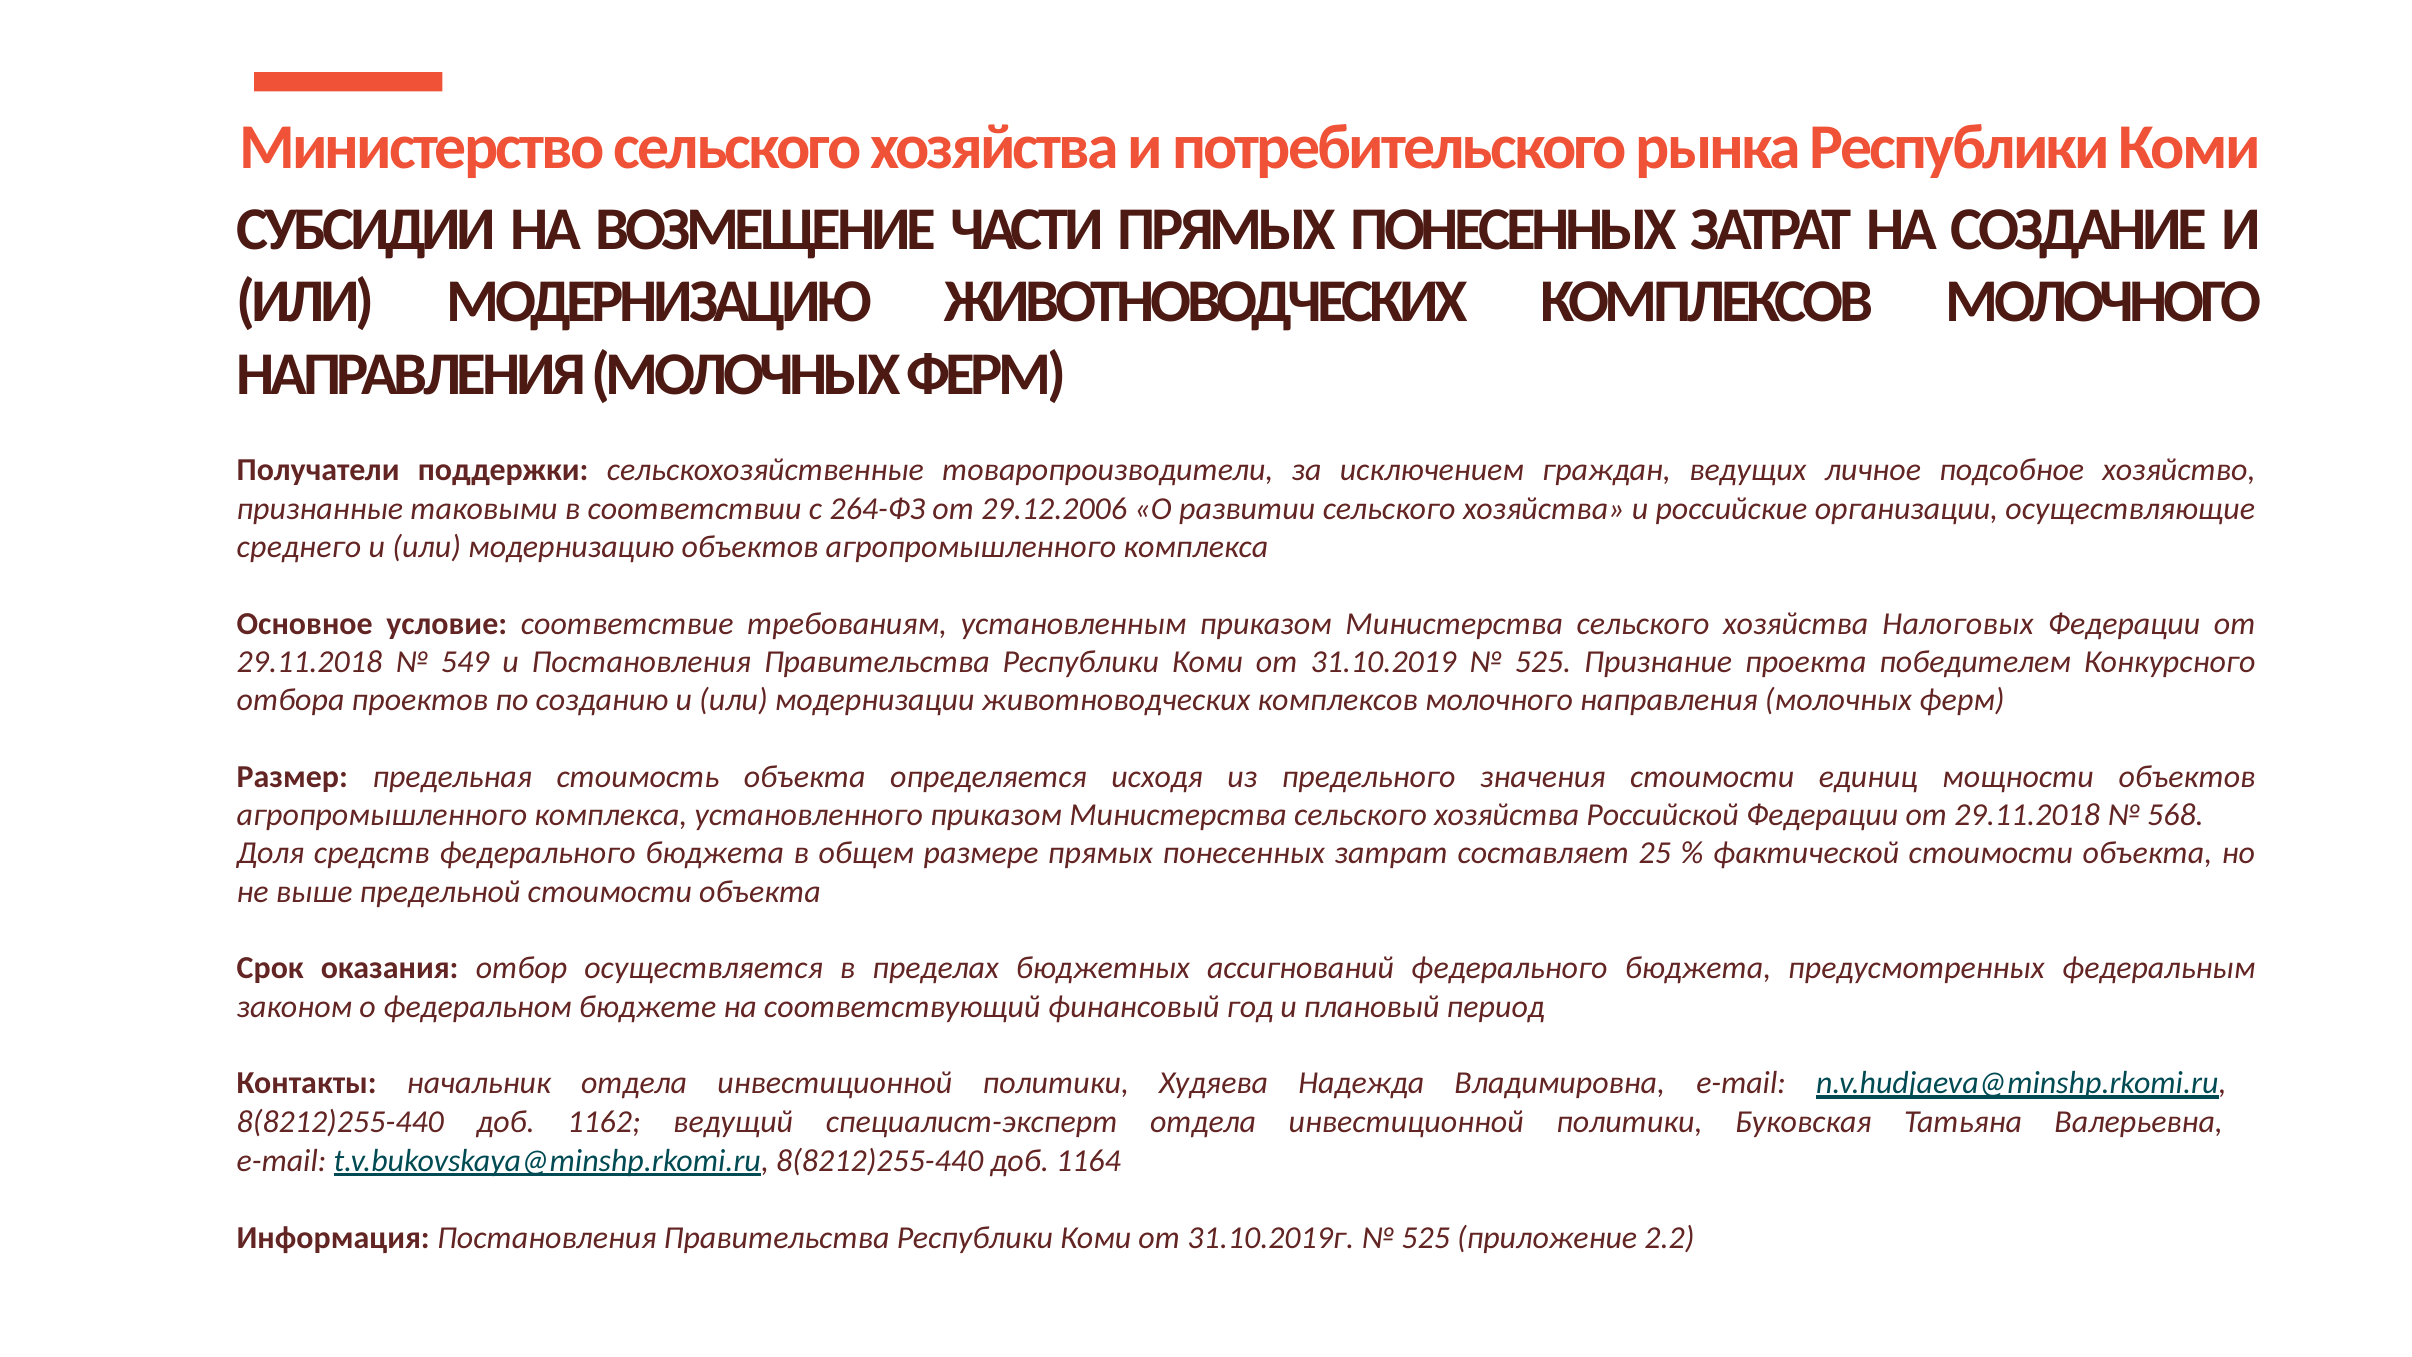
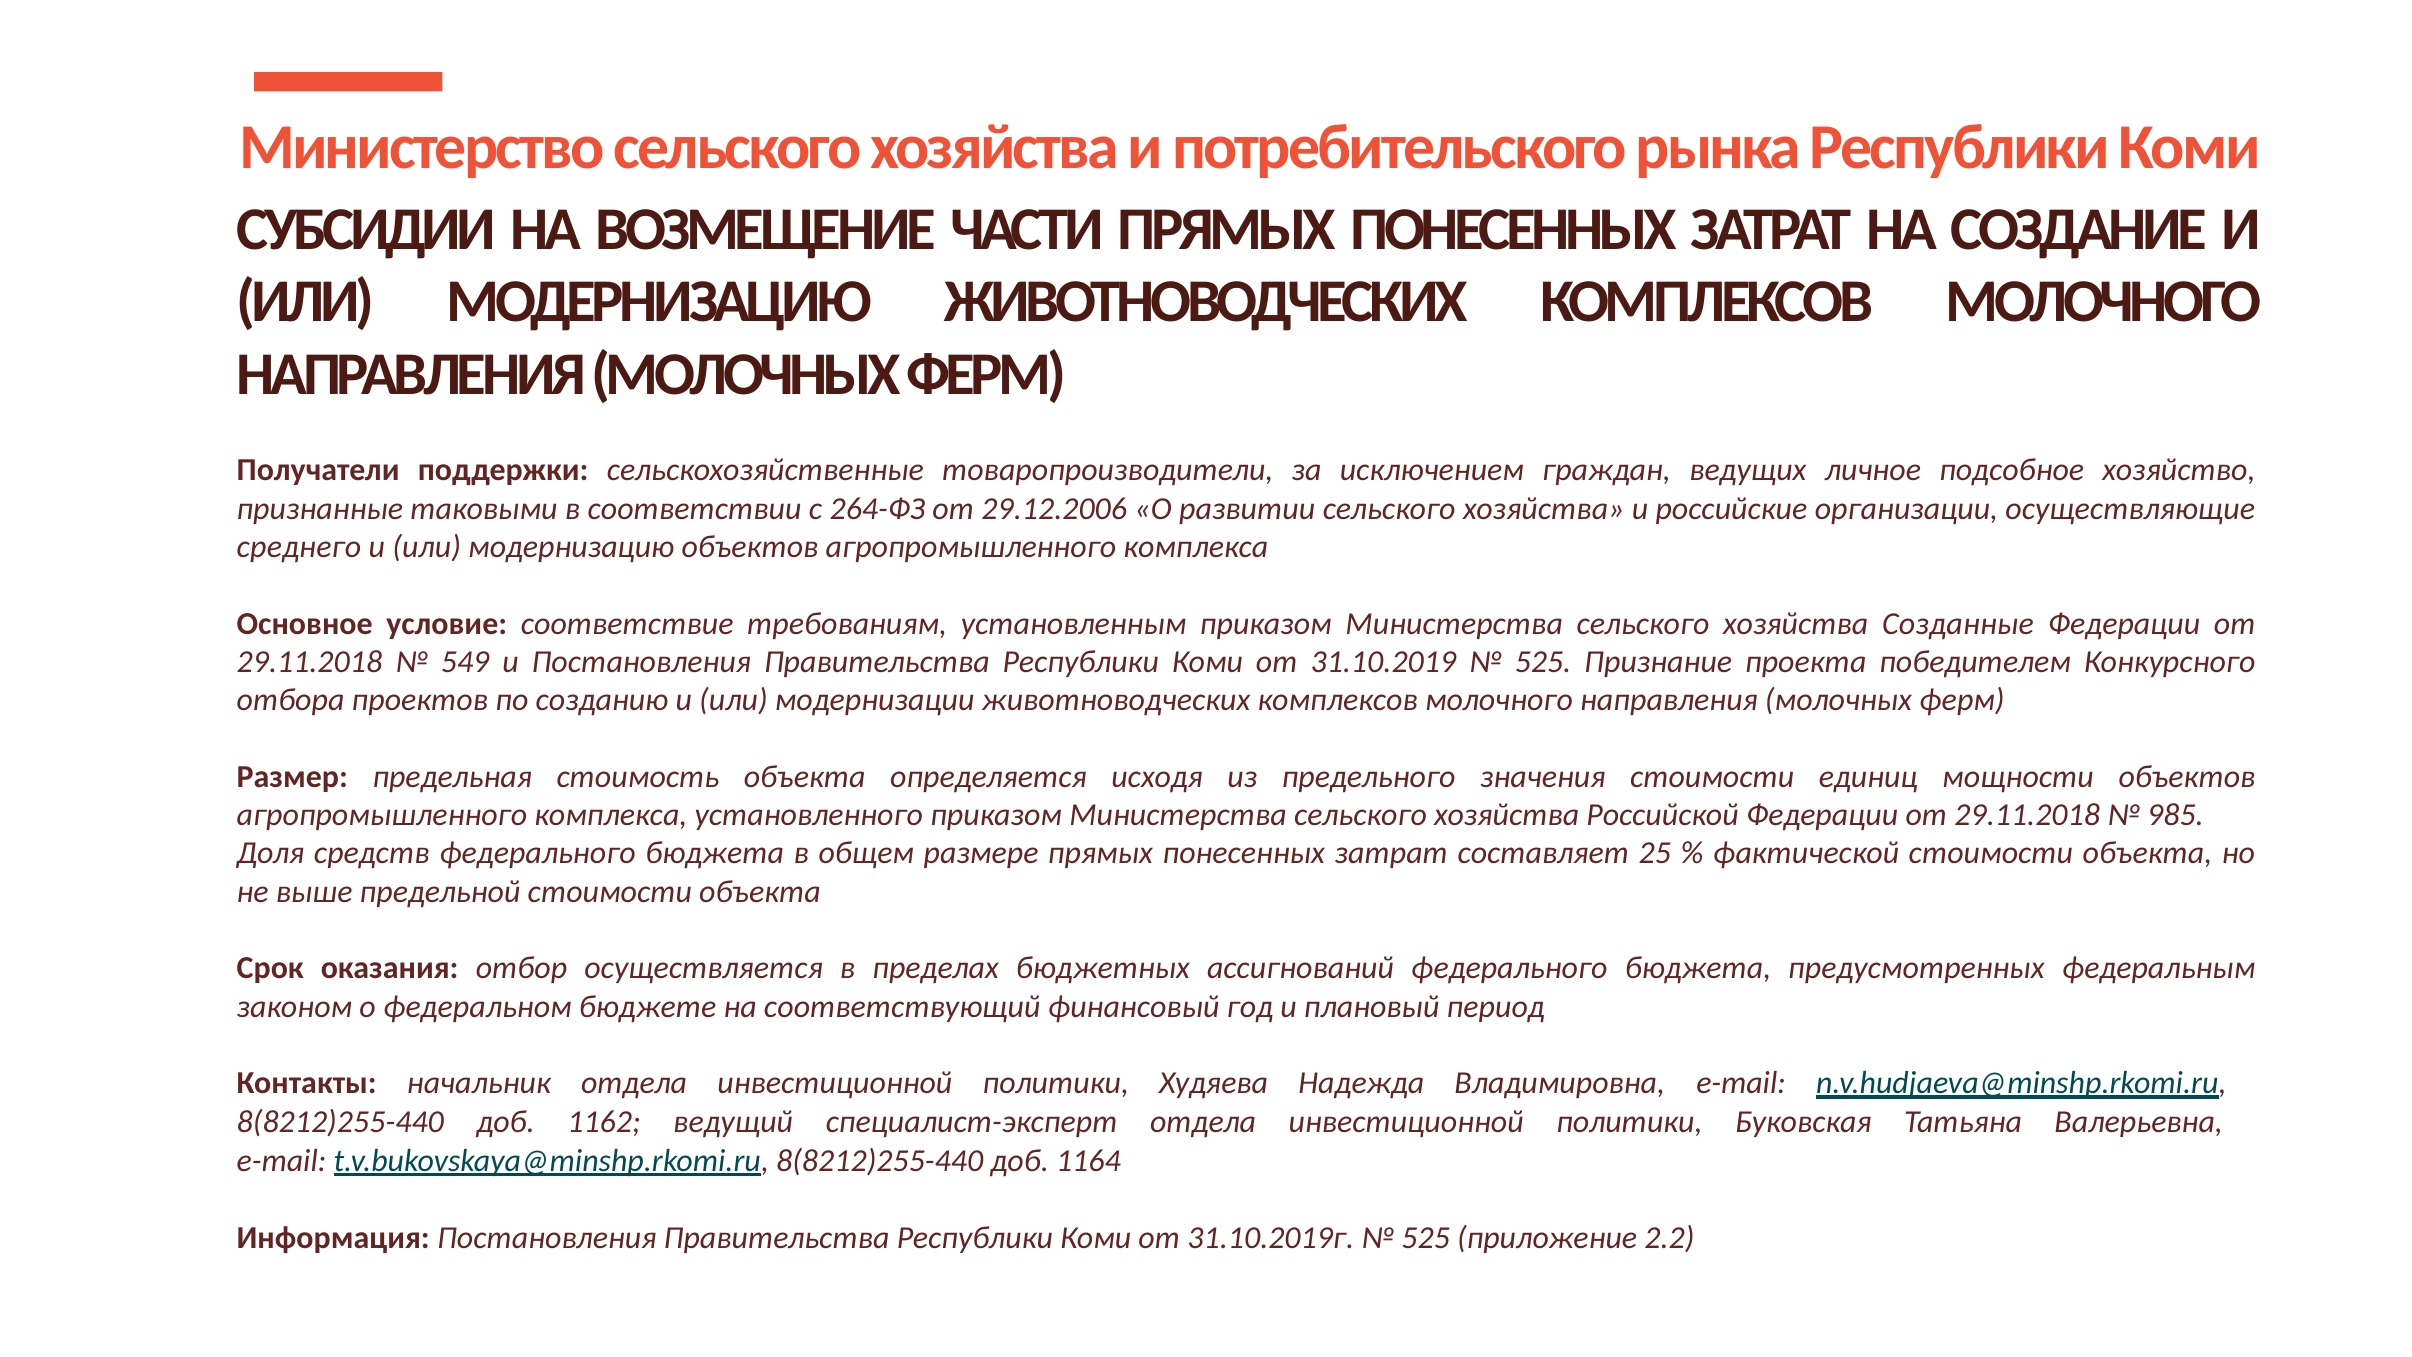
Налоговых: Налоговых -> Созданные
568: 568 -> 985
